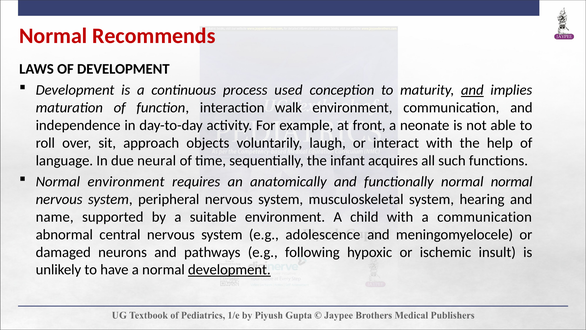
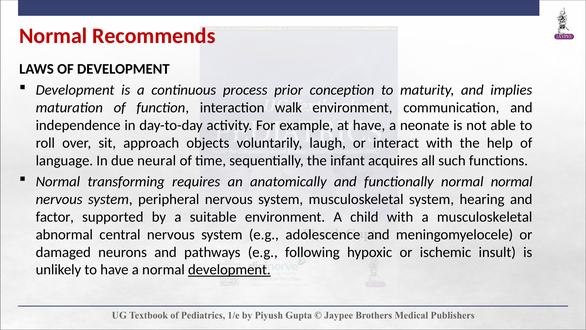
used: used -> prior
and at (472, 90) underline: present -> none
at front: front -> have
Normal environment: environment -> transforming
name: name -> factor
a communication: communication -> musculoskeletal
